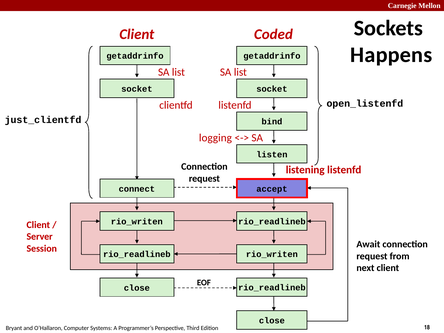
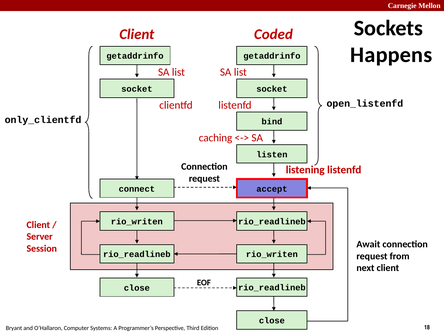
just_clientfd: just_clientfd -> only_clientfd
logging: logging -> caching
